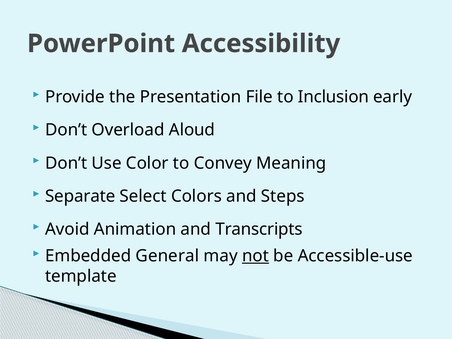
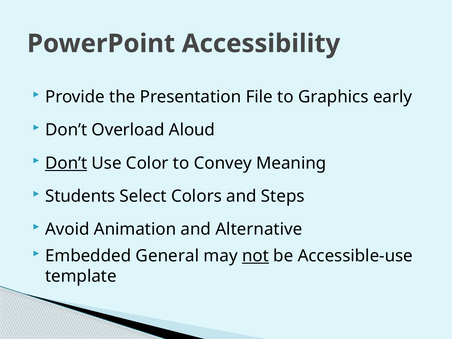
Inclusion: Inclusion -> Graphics
Don’t at (66, 163) underline: none -> present
Separate: Separate -> Students
Transcripts: Transcripts -> Alternative
